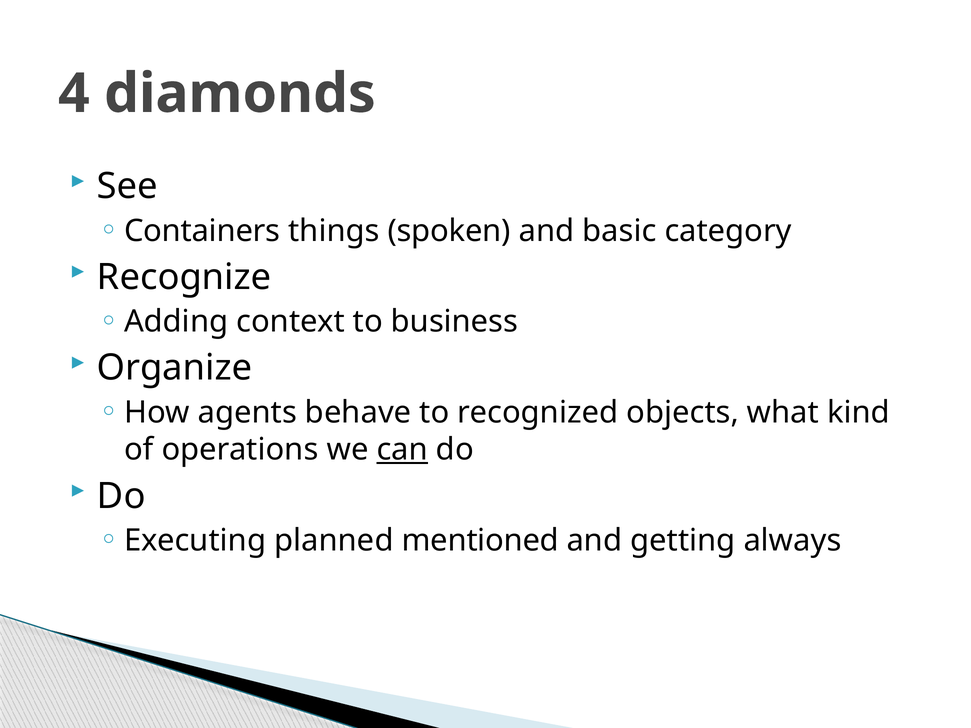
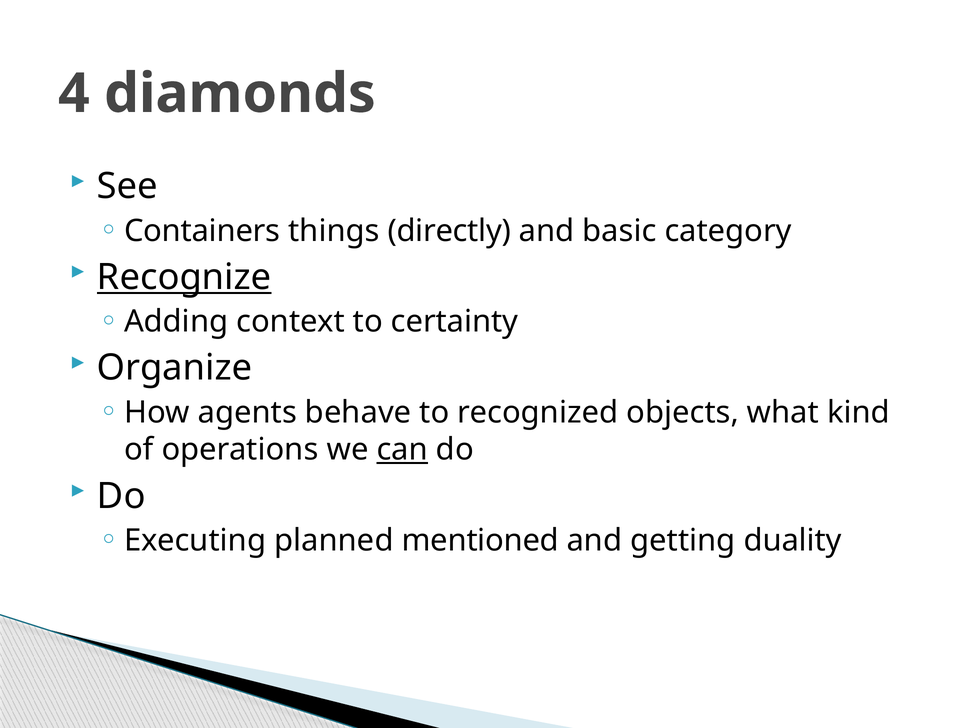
spoken: spoken -> directly
Recognize underline: none -> present
business: business -> certainty
always: always -> duality
